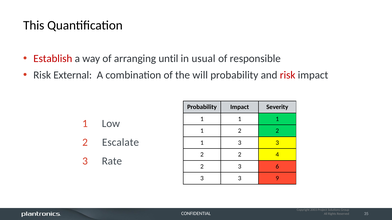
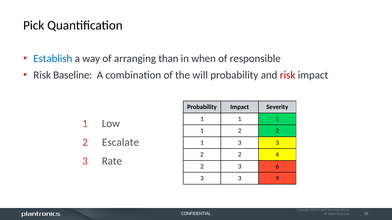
This: This -> Pick
Establish colour: red -> blue
until: until -> than
usual: usual -> when
External: External -> Baseline
